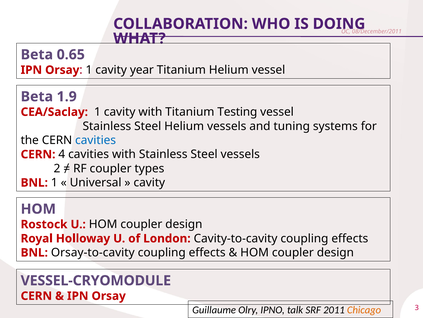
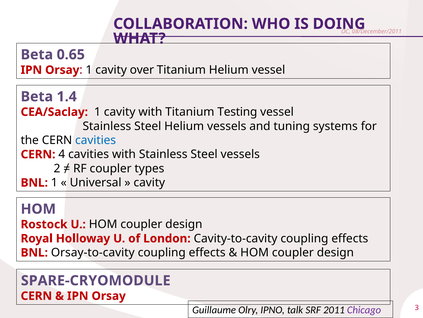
year: year -> over
1.9: 1.9 -> 1.4
VESSEL-CRYOMODULE: VESSEL-CRYOMODULE -> SPARE-CRYOMODULE
Chicago colour: orange -> purple
